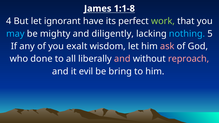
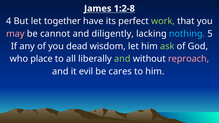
1:1-8: 1:1-8 -> 1:2-8
ignorant: ignorant -> together
may colour: light blue -> pink
mighty: mighty -> cannot
exalt: exalt -> dead
ask colour: pink -> light green
done: done -> place
and at (122, 59) colour: pink -> light green
bring: bring -> cares
